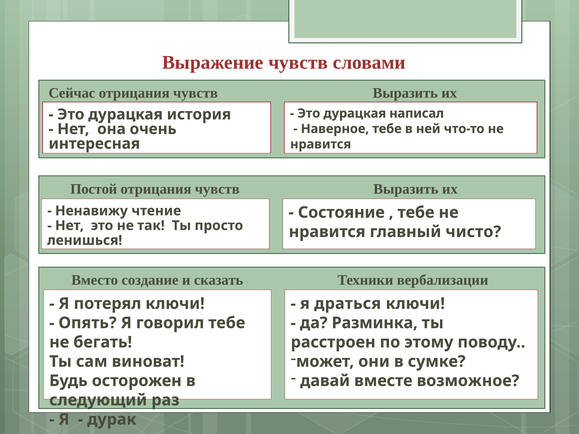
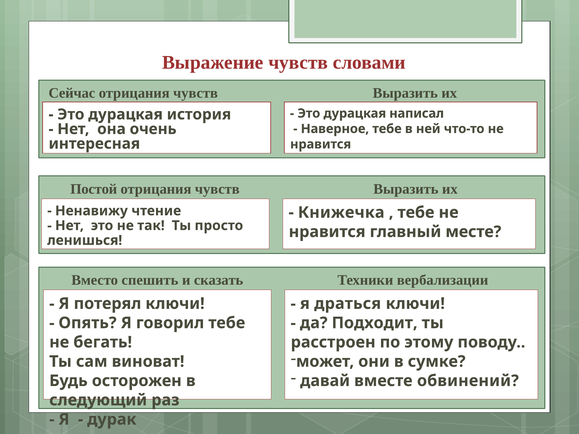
Состояние: Состояние -> Книжечка
чисто: чисто -> месте
создание: создание -> спешить
Разминка: Разминка -> Подходит
возможное: возможное -> обвинений
